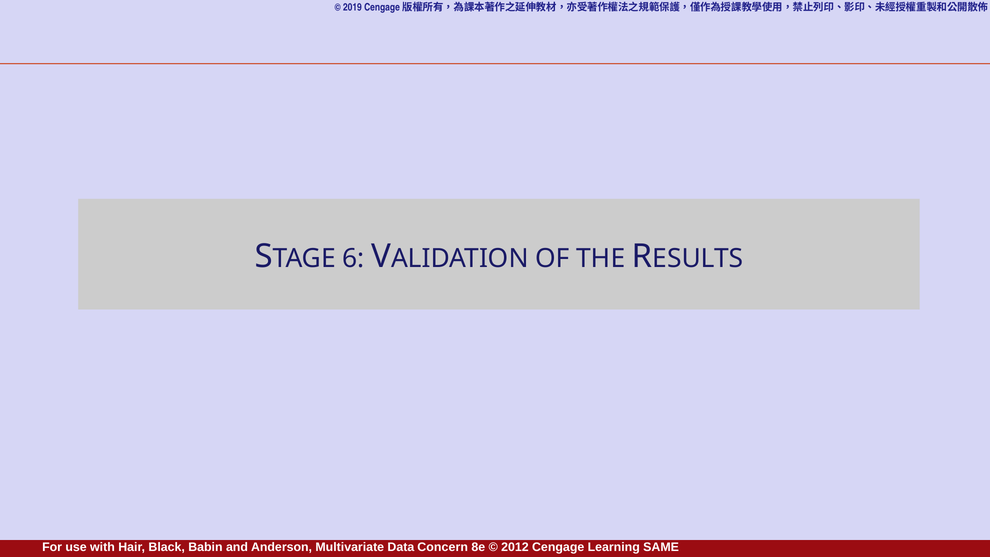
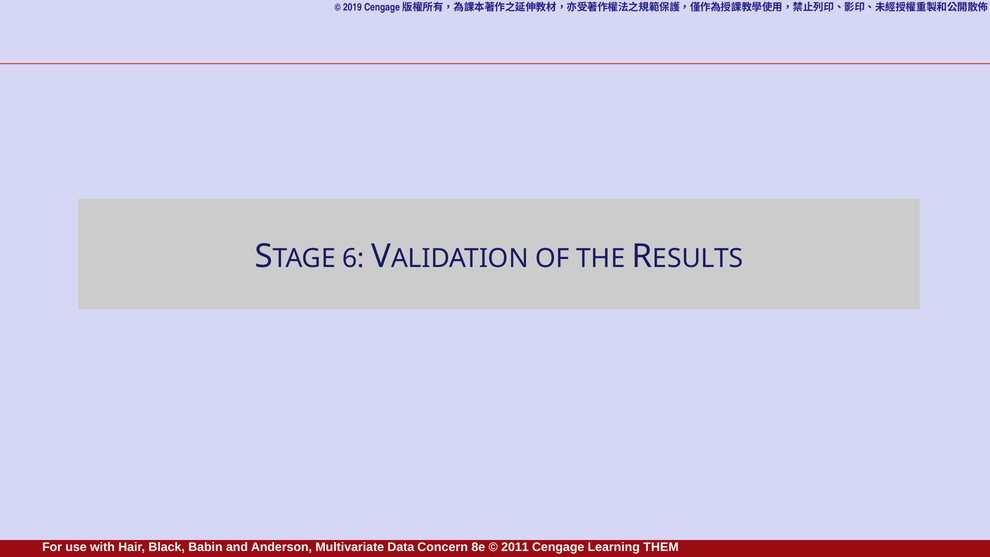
2012: 2012 -> 2011
SAME: SAME -> THEM
